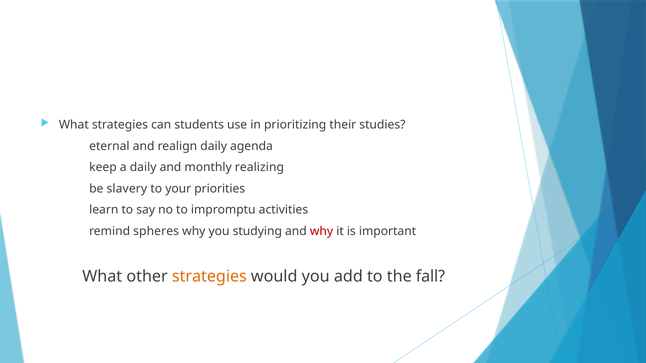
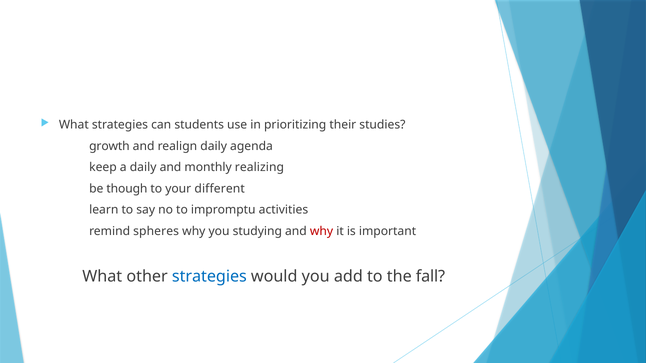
eternal: eternal -> growth
slavery: slavery -> though
priorities: priorities -> different
strategies at (209, 277) colour: orange -> blue
